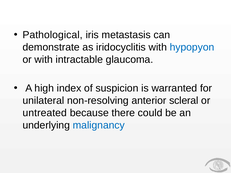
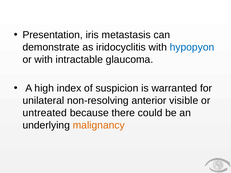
Pathological: Pathological -> Presentation
scleral: scleral -> visible
malignancy colour: blue -> orange
